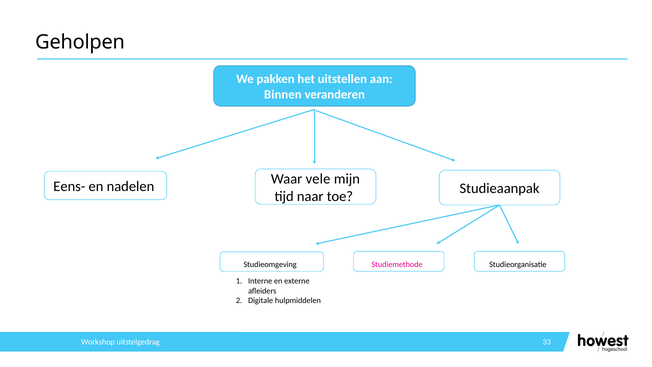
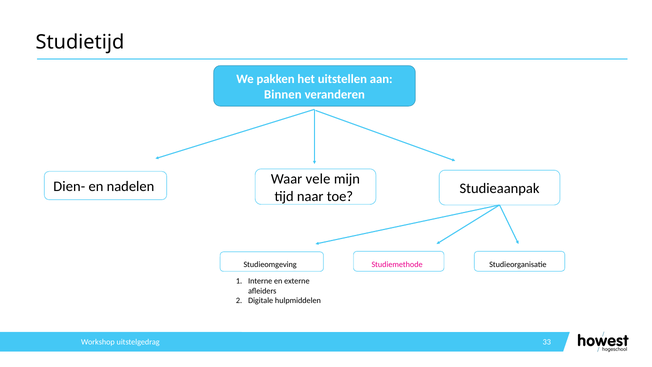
Geholpen: Geholpen -> Studietijd
Eens-: Eens- -> Dien-
